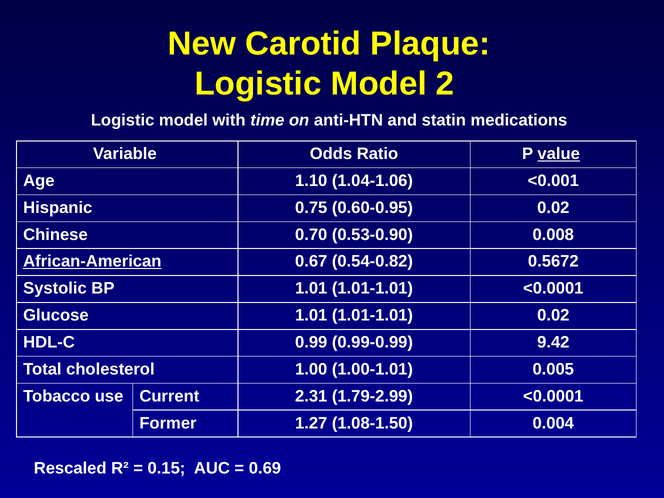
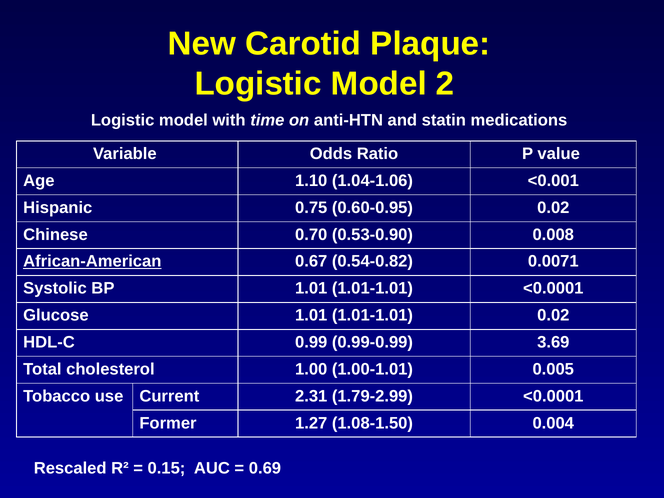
value underline: present -> none
0.5672: 0.5672 -> 0.0071
9.42: 9.42 -> 3.69
